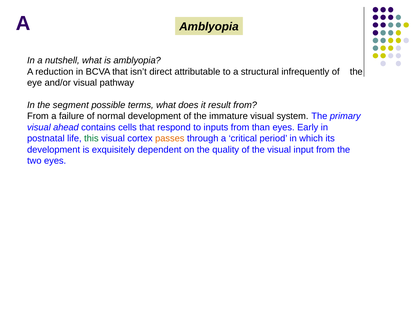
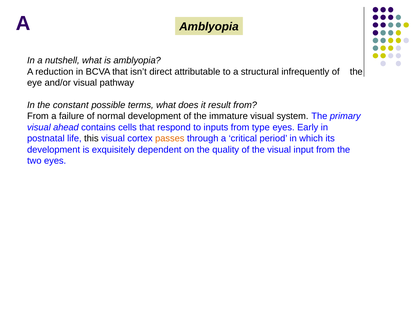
segment: segment -> constant
than: than -> type
this colour: green -> black
